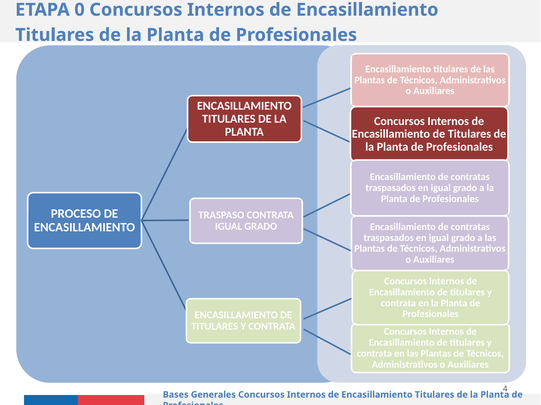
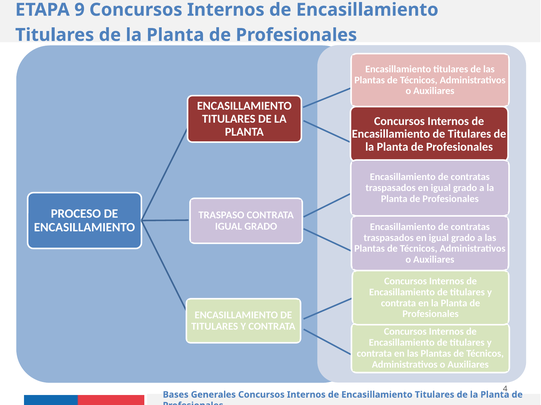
0: 0 -> 9
